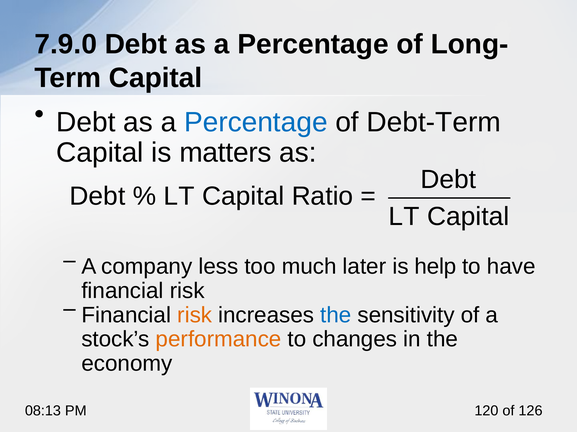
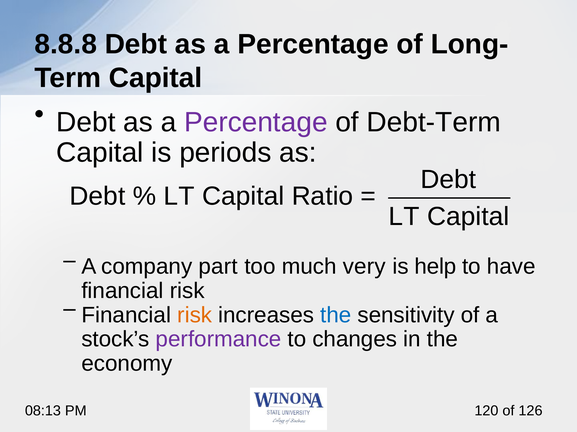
7.9.0: 7.9.0 -> 8.8.8
Percentage at (256, 123) colour: blue -> purple
matters: matters -> periods
less: less -> part
later: later -> very
performance colour: orange -> purple
